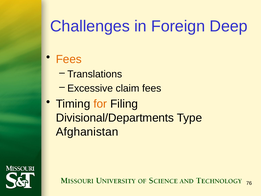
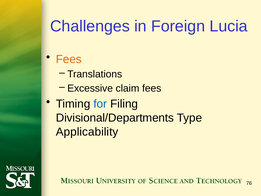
Deep: Deep -> Lucia
for colour: orange -> blue
Afghanistan: Afghanistan -> Applicability
